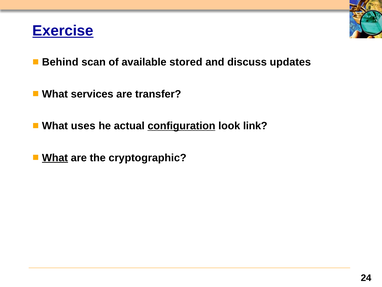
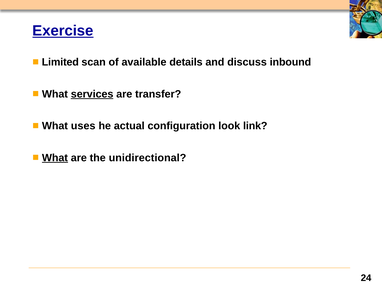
Behind: Behind -> Limited
stored: stored -> details
updates: updates -> inbound
services underline: none -> present
configuration underline: present -> none
cryptographic: cryptographic -> unidirectional
